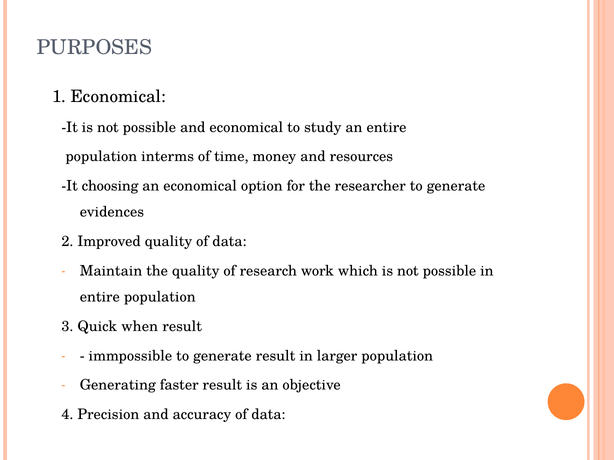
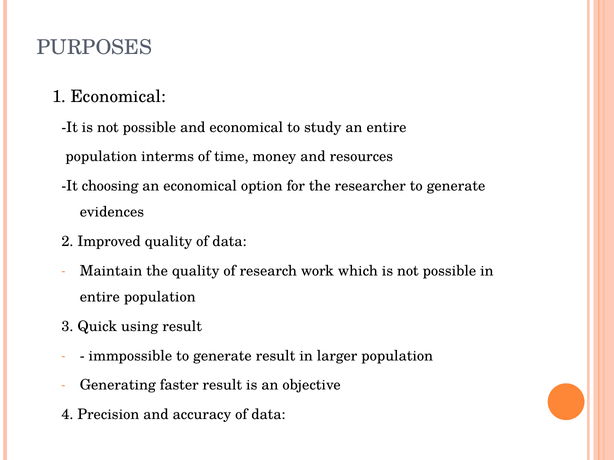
when: when -> using
